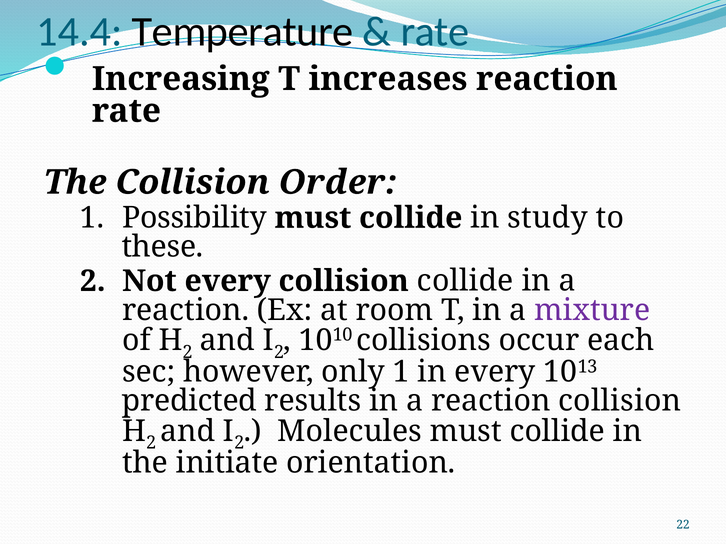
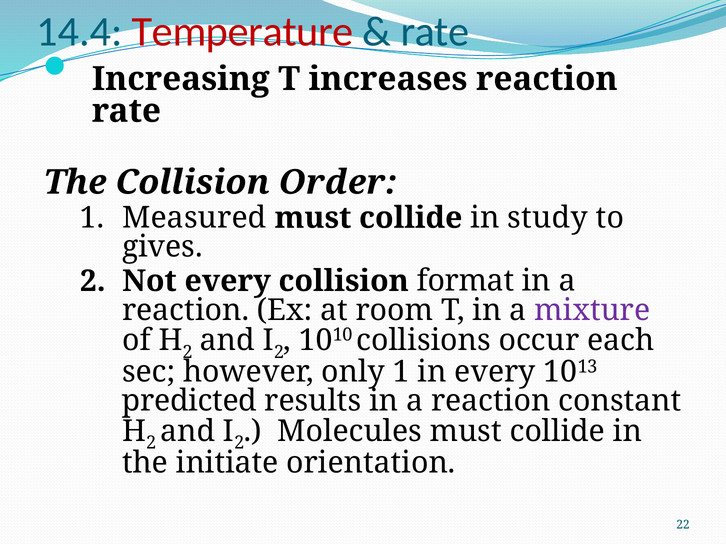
Temperature colour: black -> red
Possibility: Possibility -> Measured
these: these -> gives
collision collide: collide -> format
reaction collision: collision -> constant
